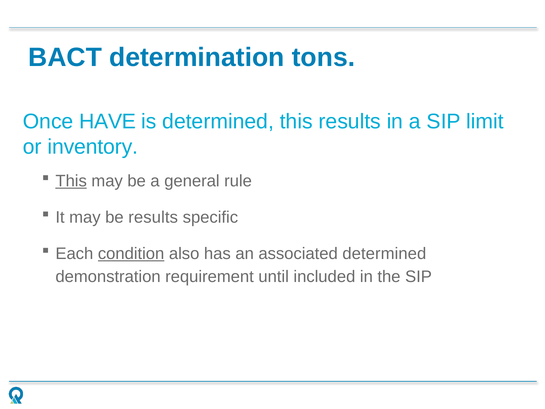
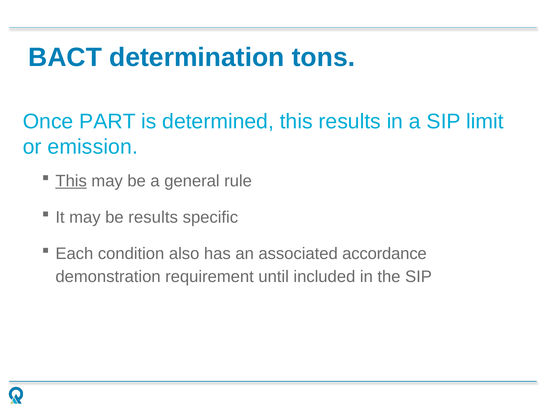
HAVE: HAVE -> PART
inventory: inventory -> emission
condition underline: present -> none
associated determined: determined -> accordance
